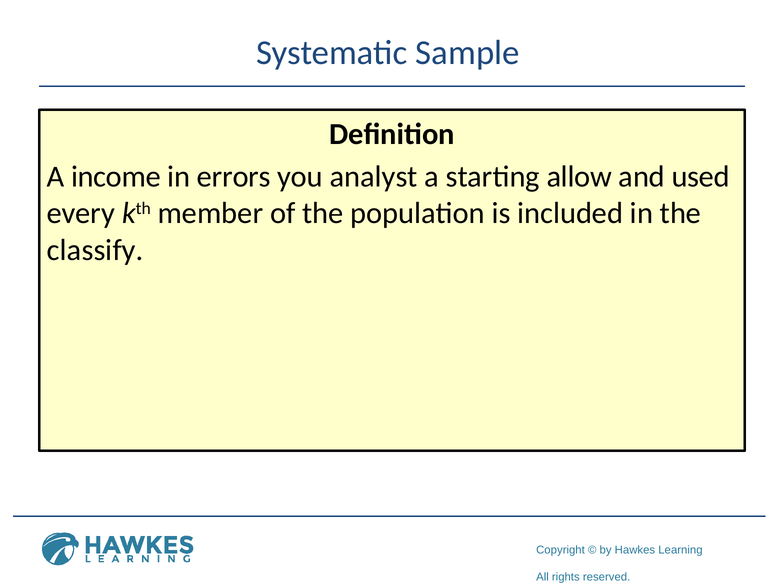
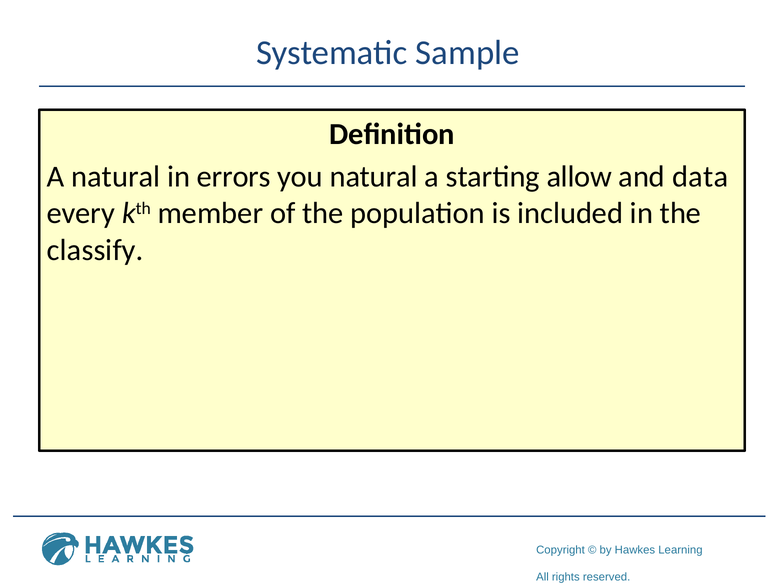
A income: income -> natural
you analyst: analyst -> natural
used: used -> data
